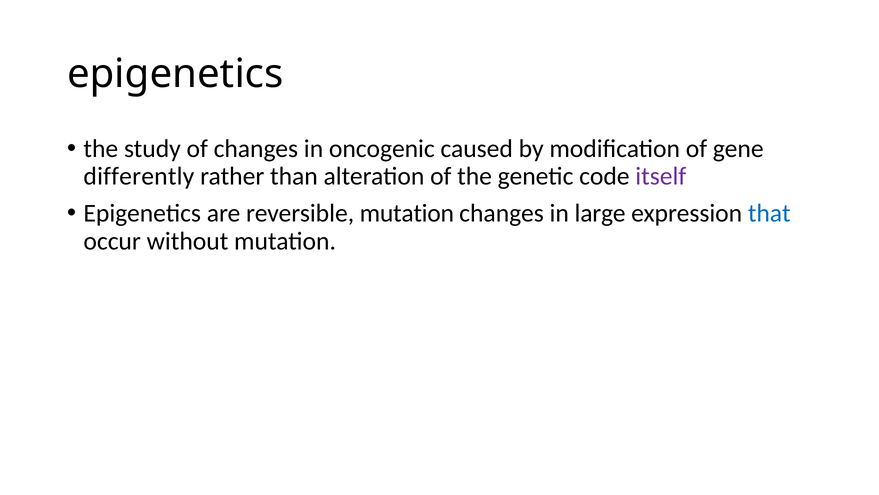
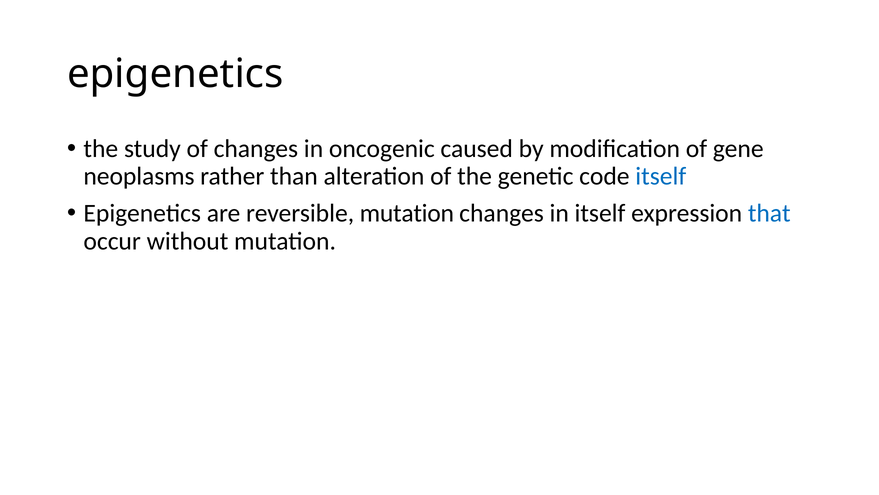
differently: differently -> neoplasms
itself at (661, 176) colour: purple -> blue
in large: large -> itself
